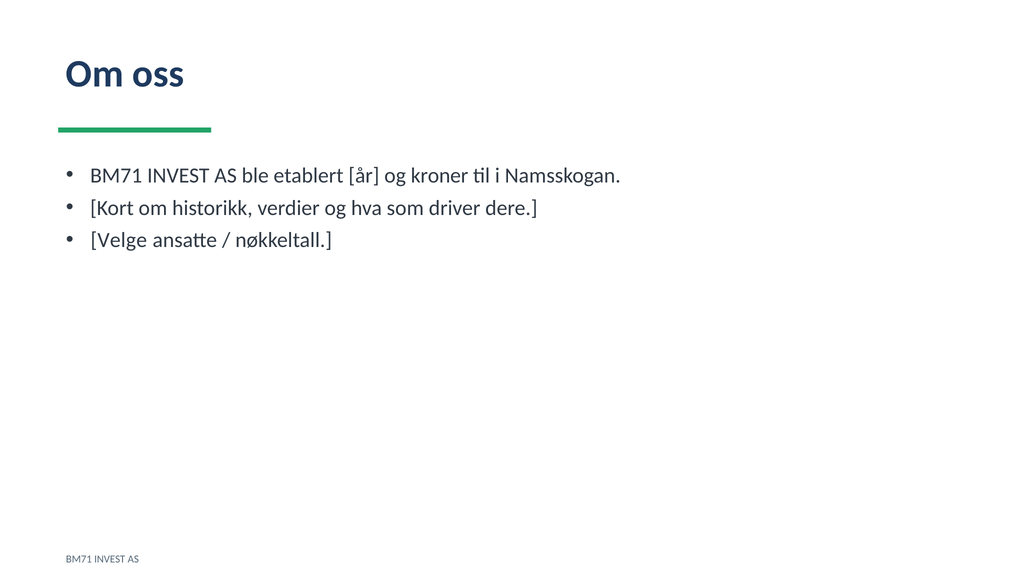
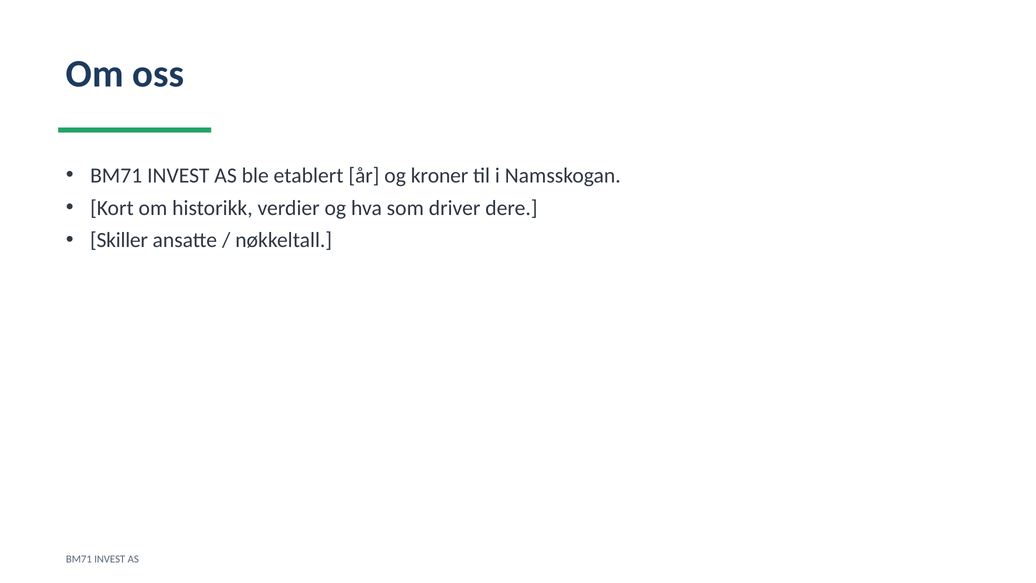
Velge: Velge -> Skiller
